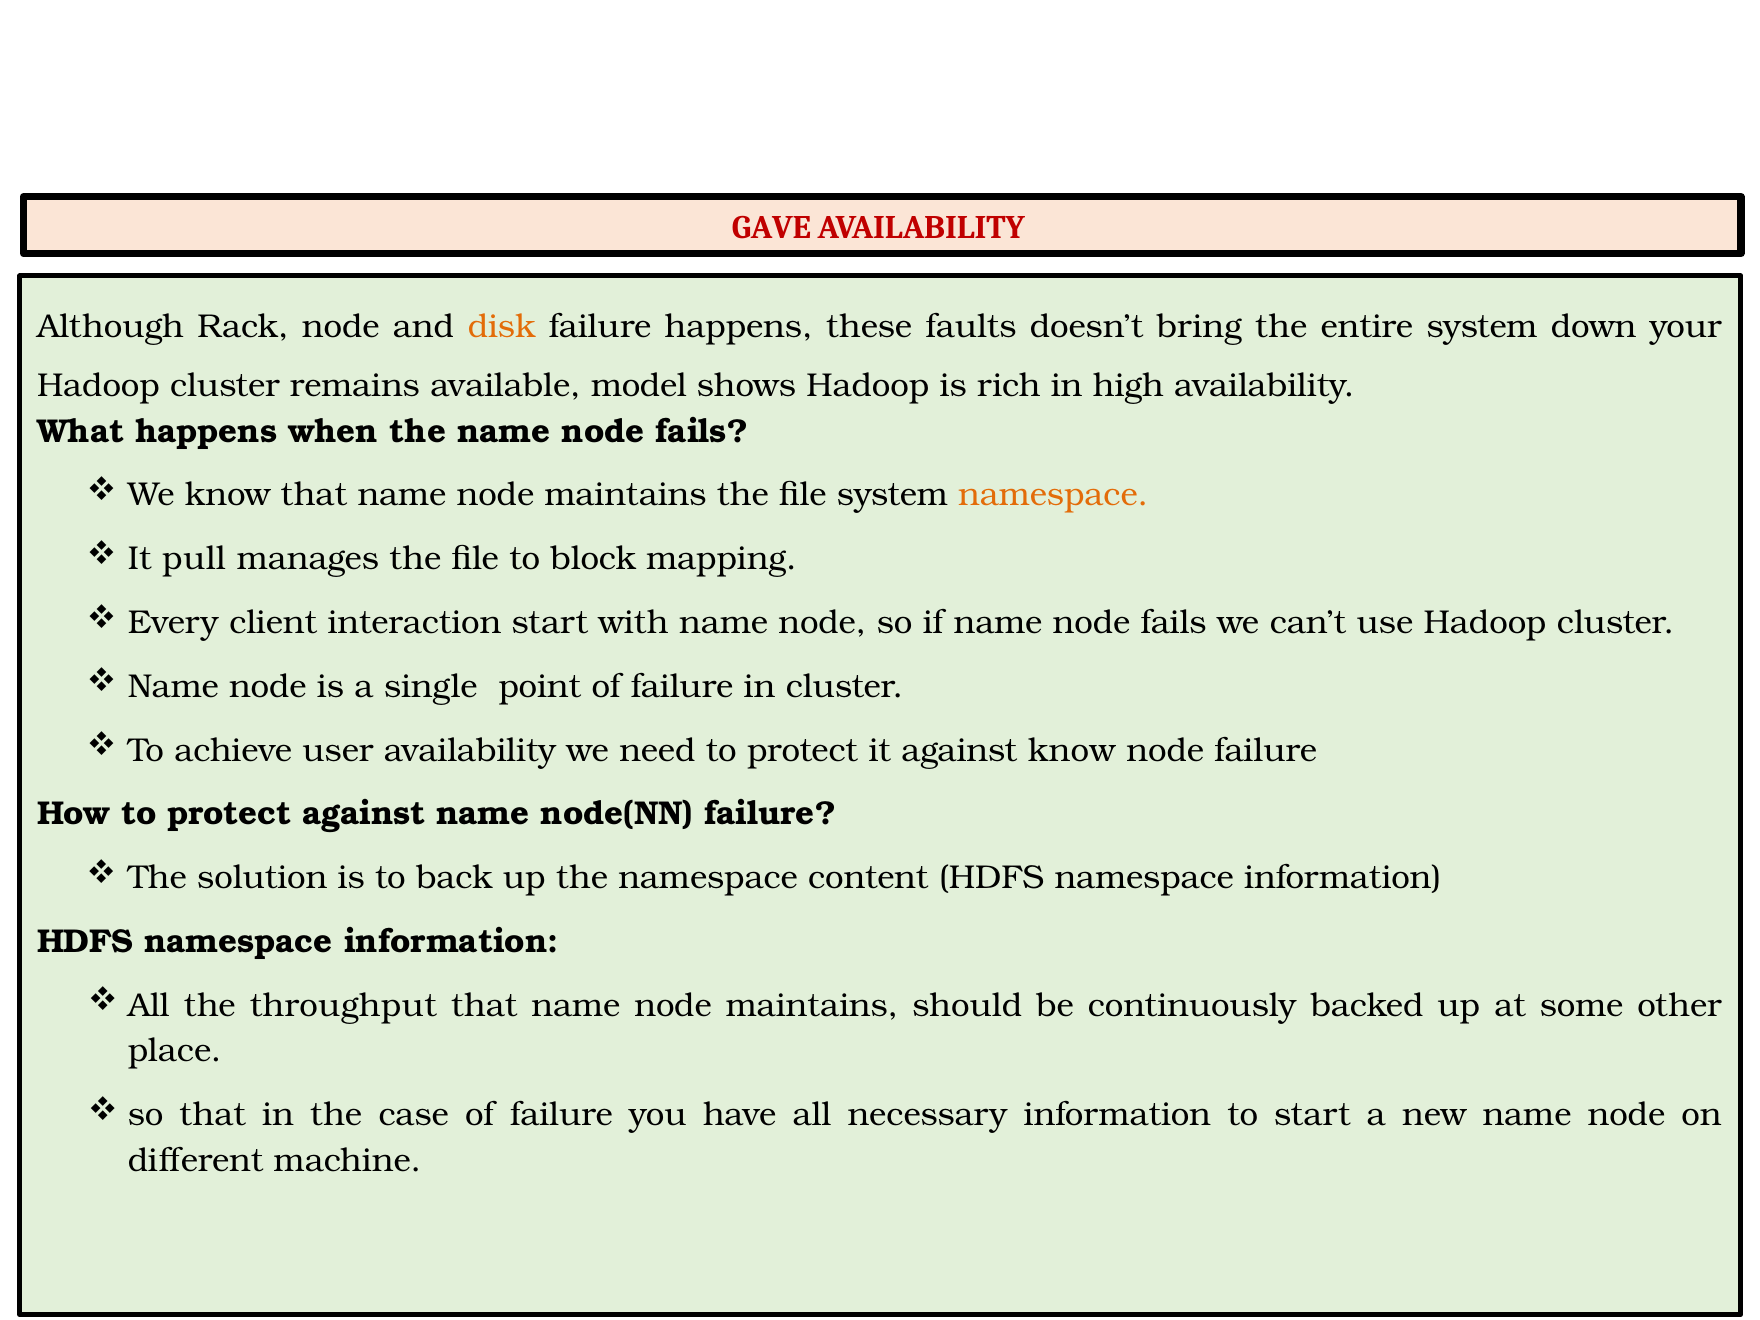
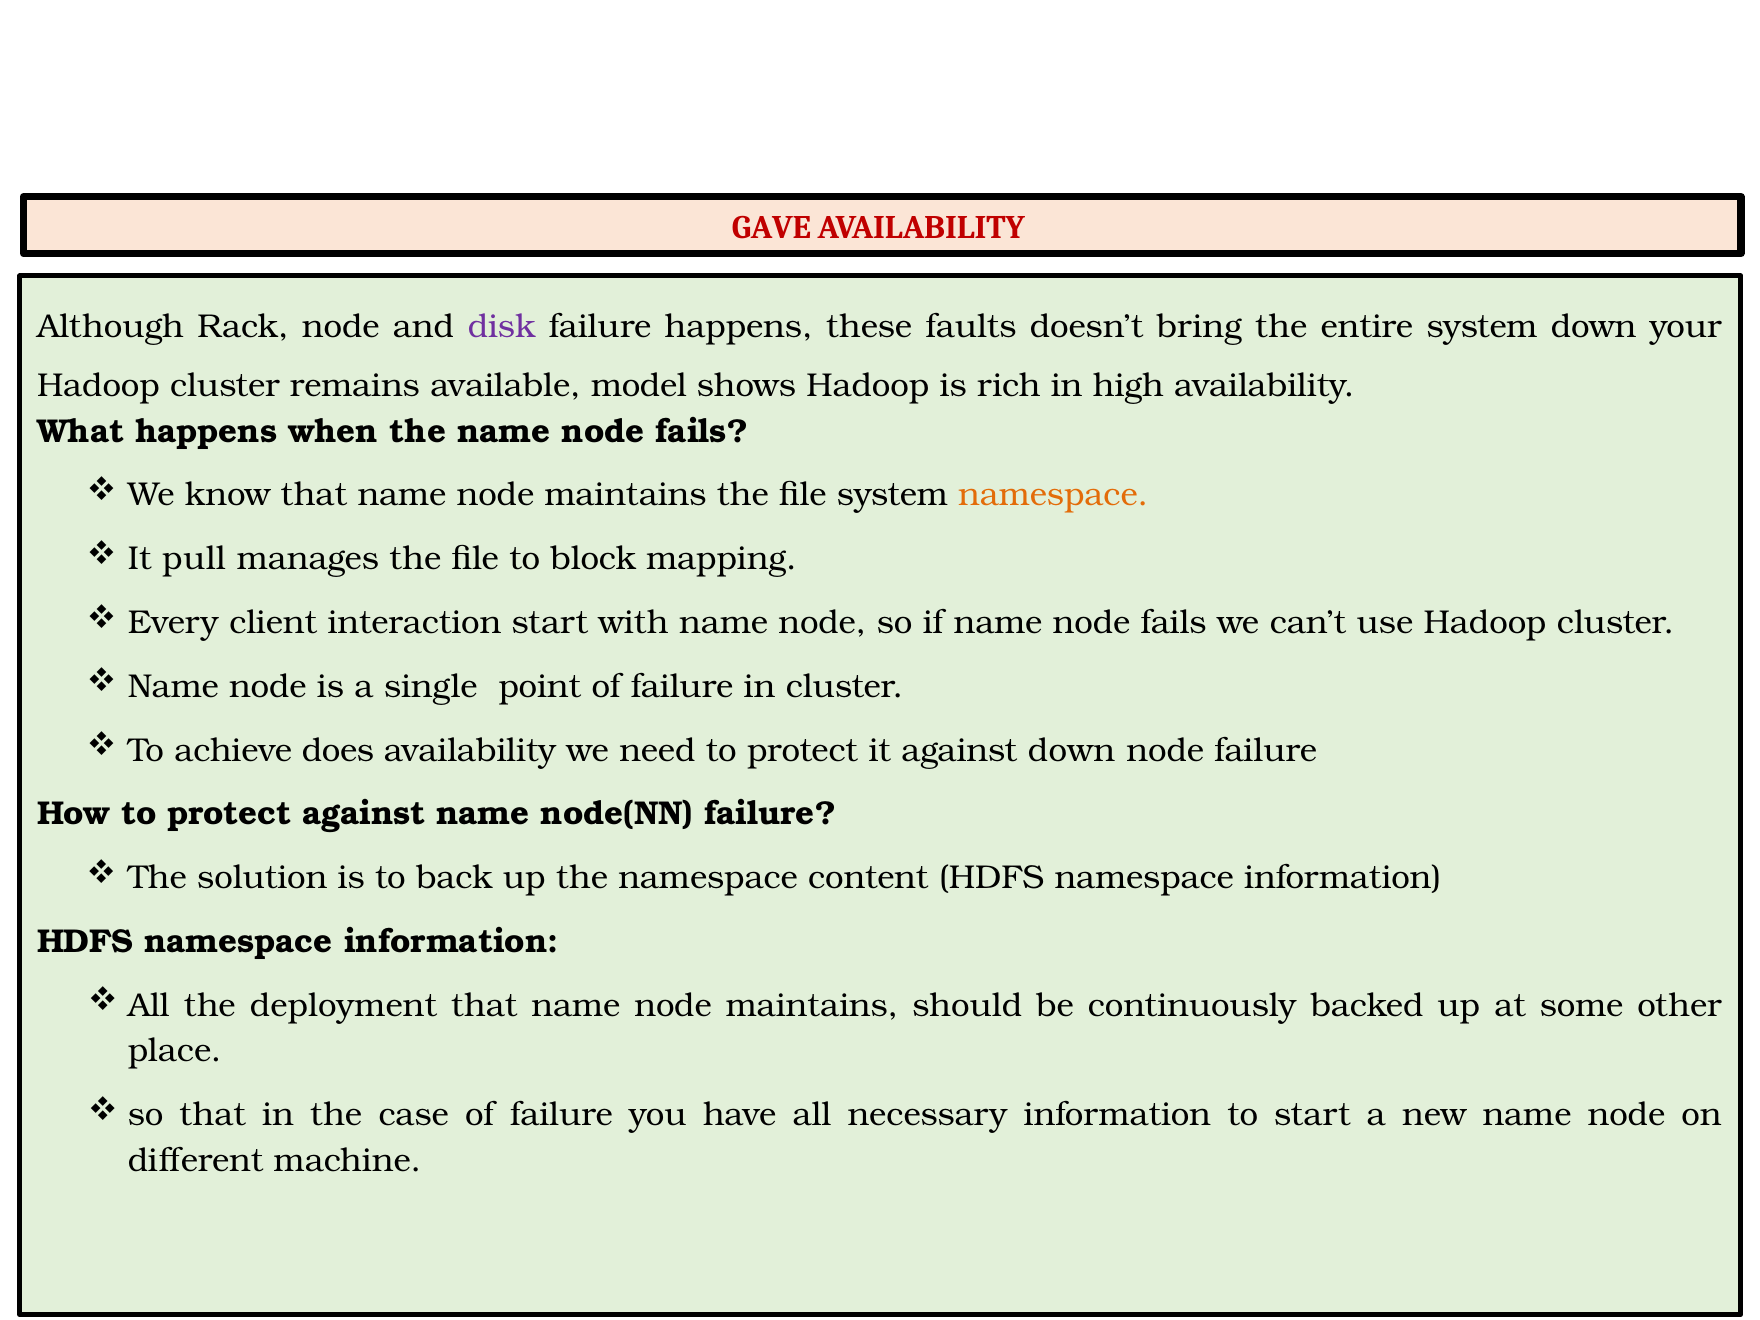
disk colour: orange -> purple
user: user -> does
against know: know -> down
throughput: throughput -> deployment
